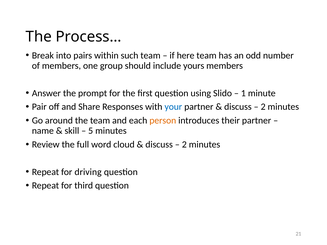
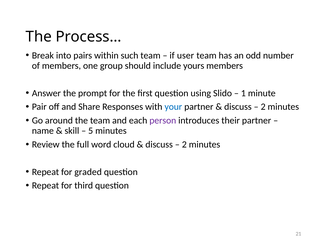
here: here -> user
person colour: orange -> purple
driving: driving -> graded
